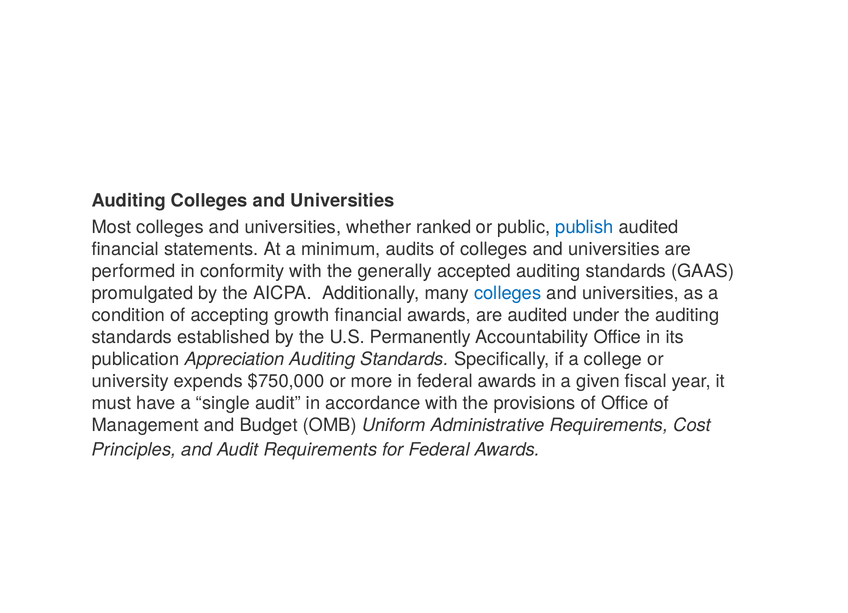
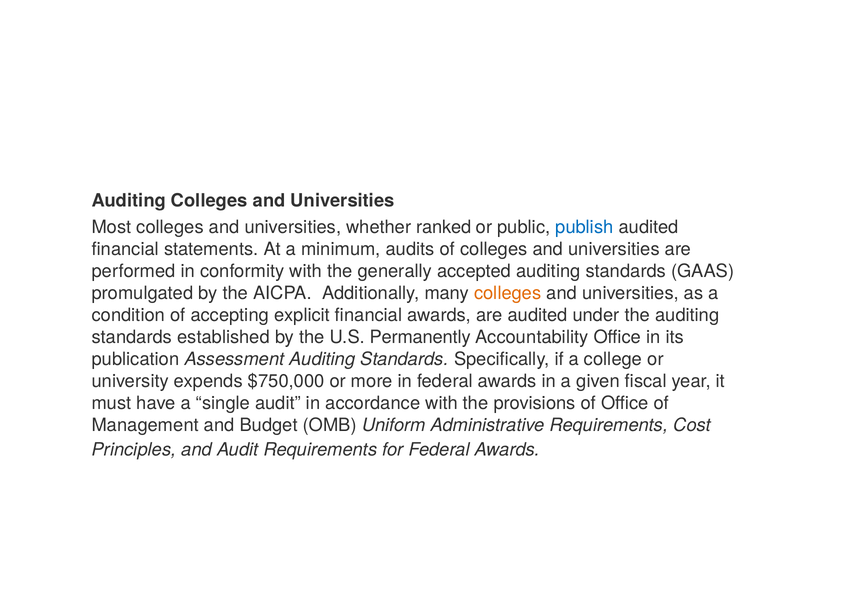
colleges at (508, 293) colour: blue -> orange
growth: growth -> explicit
Appreciation: Appreciation -> Assessment
